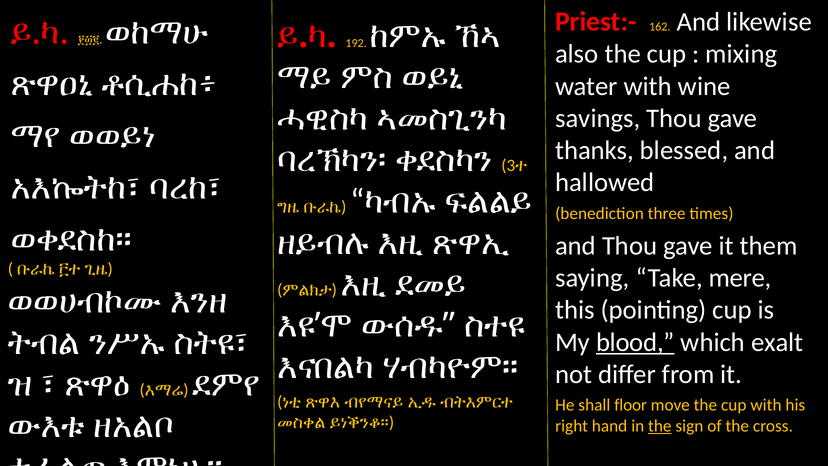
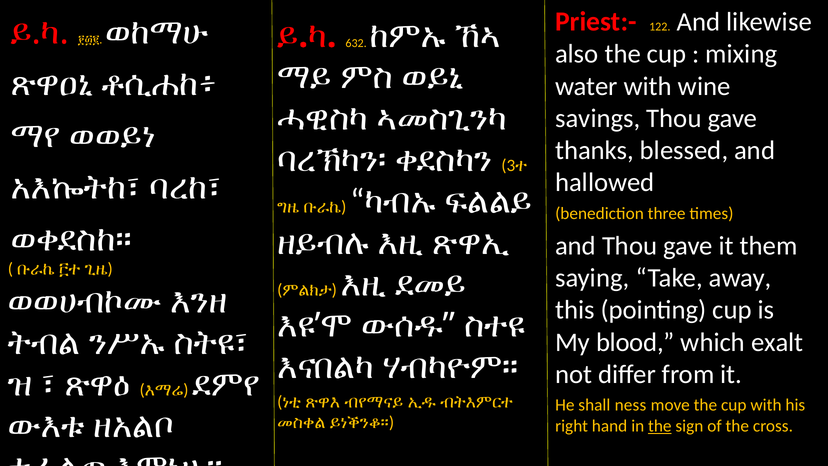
162: 162 -> 122
192: 192 -> 632
mere: mere -> away
blood underline: present -> none
floor: floor -> ness
